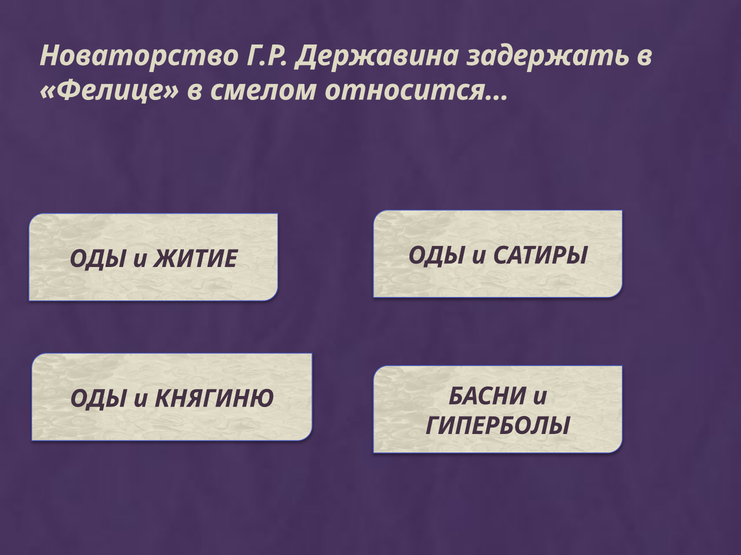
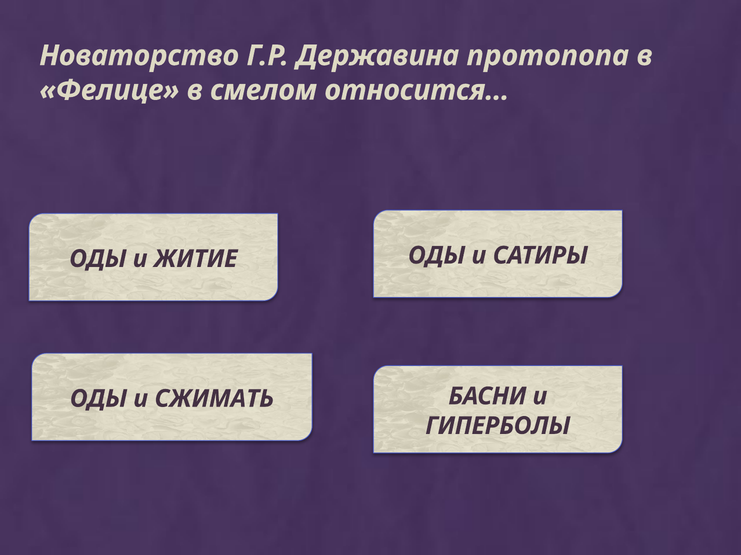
задержать: задержать -> протопопа
КНЯГИНЮ: КНЯГИНЮ -> СЖИМАТЬ
